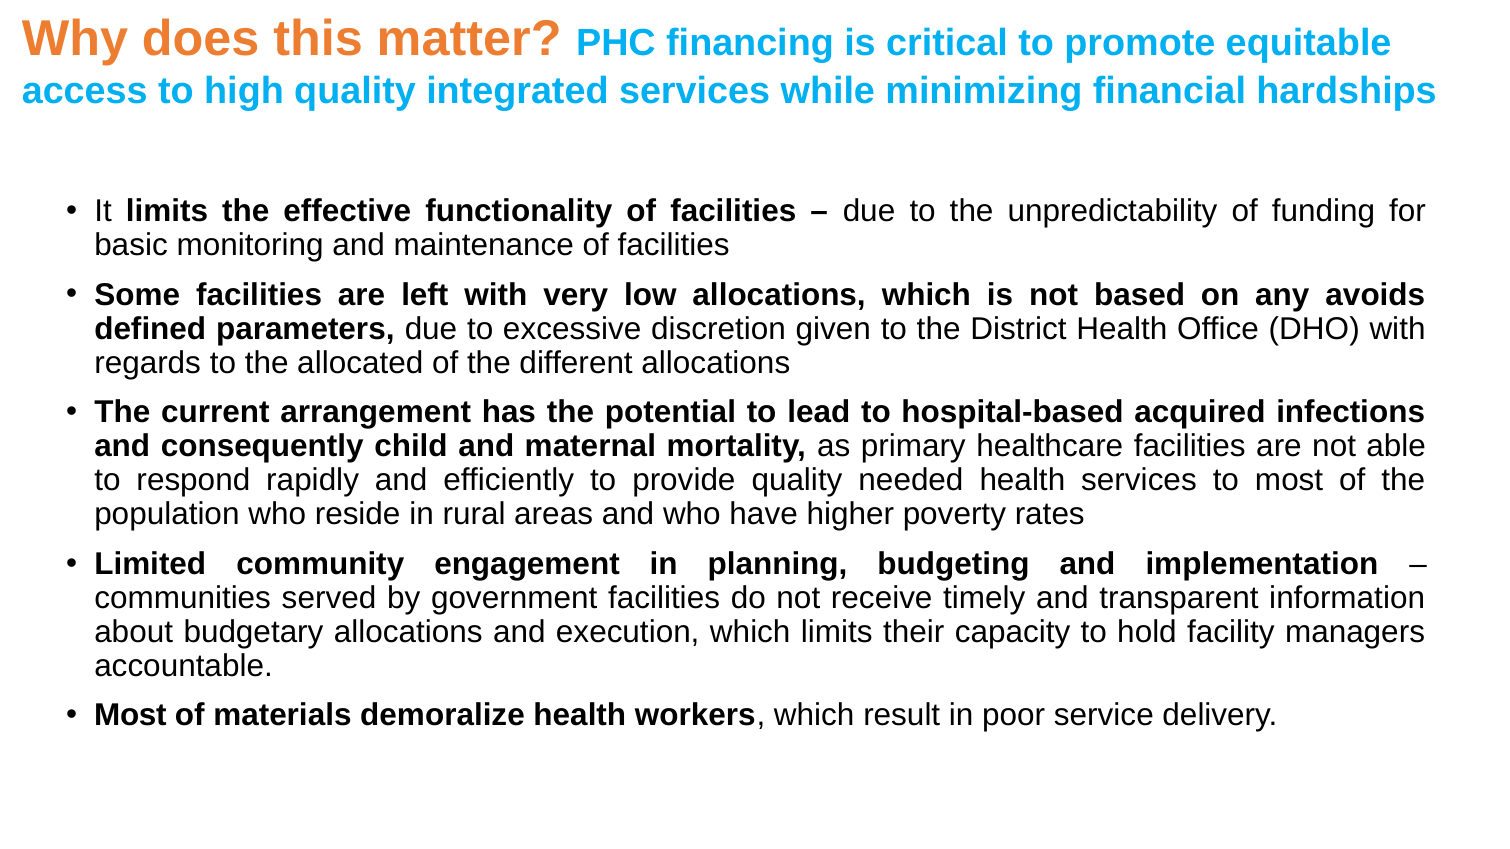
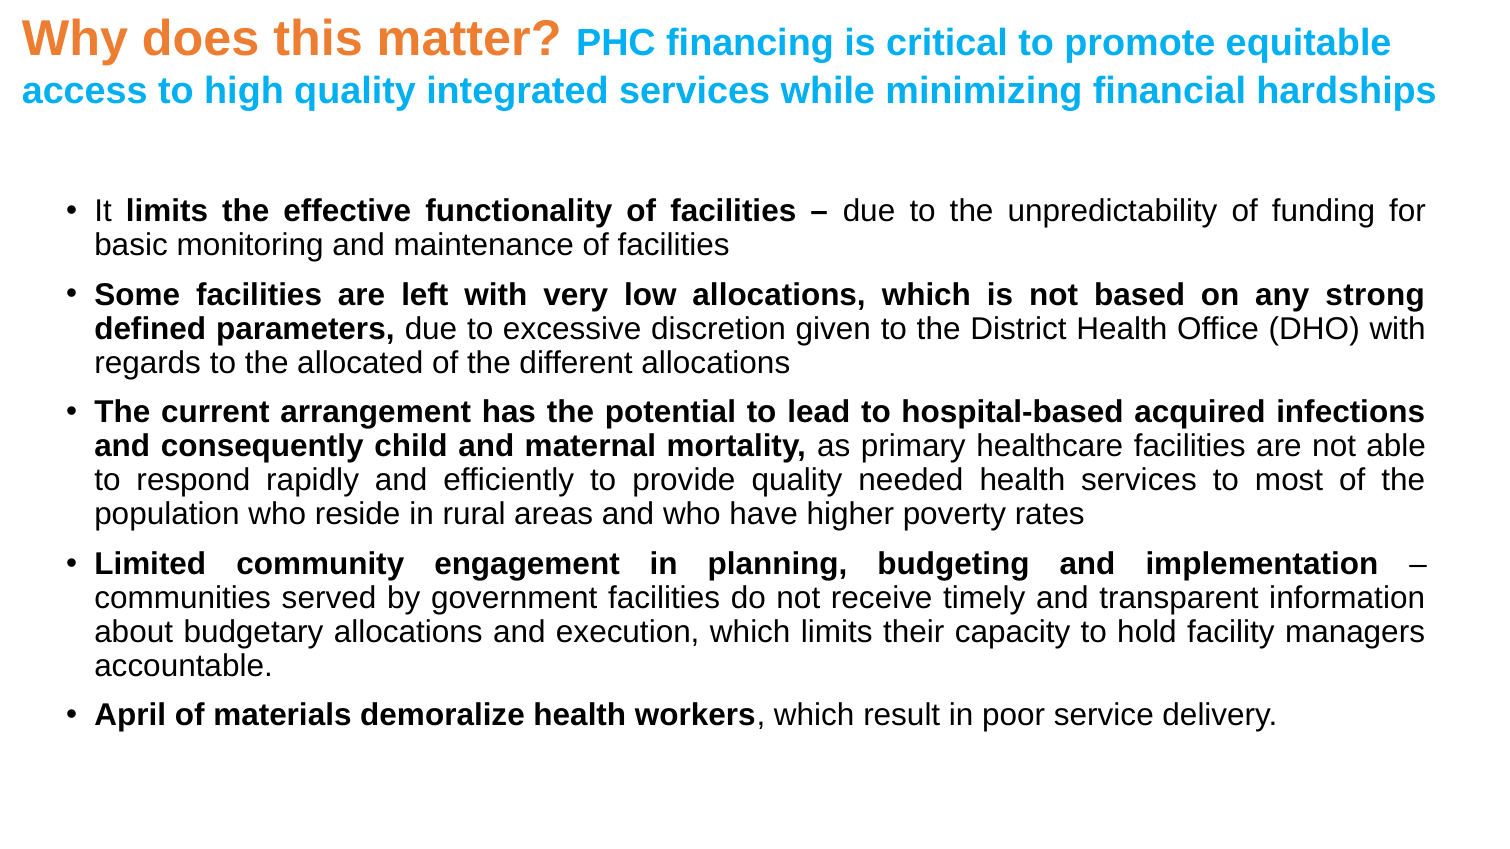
avoids: avoids -> strong
Most at (130, 716): Most -> April
